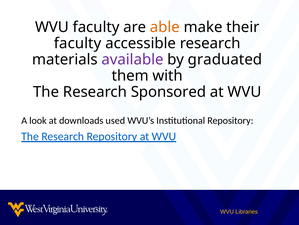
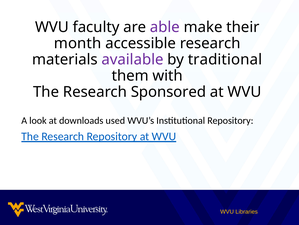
able colour: orange -> purple
faculty at (78, 43): faculty -> month
graduated: graduated -> traditional
